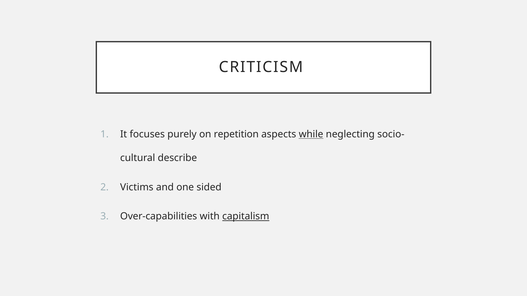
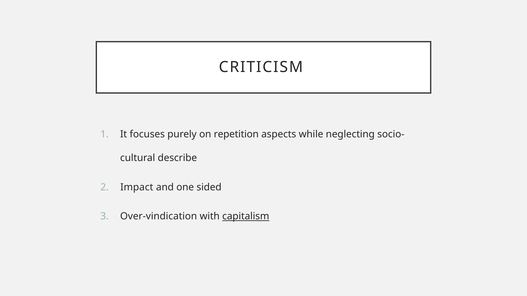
while underline: present -> none
Victims: Victims -> Impact
Over-capabilities: Over-capabilities -> Over-vindication
